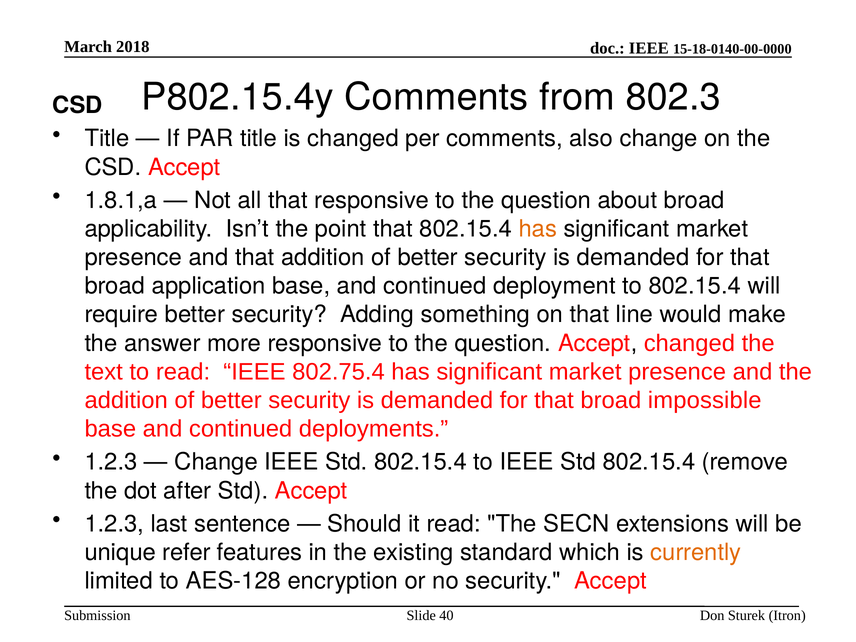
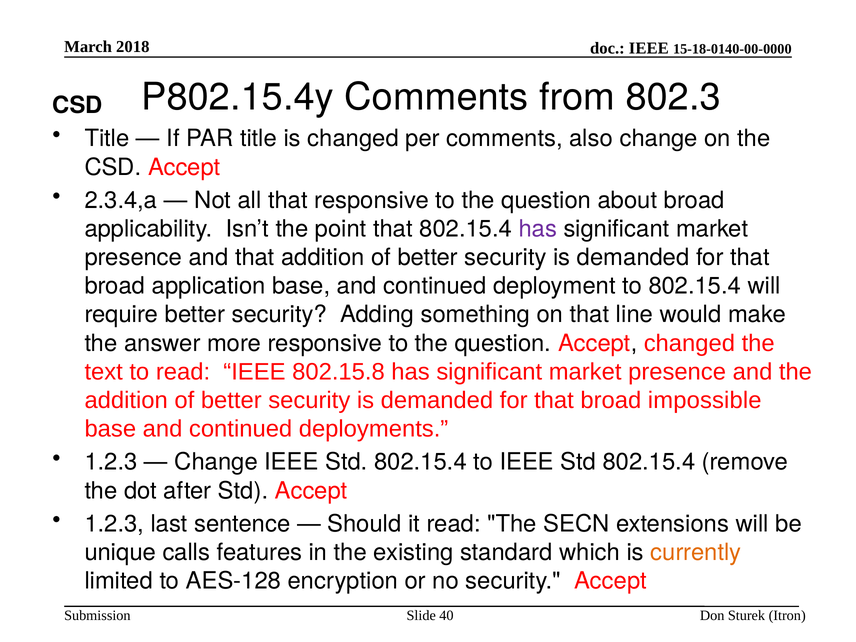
1.8.1,a: 1.8.1,a -> 2.3.4,a
has at (538, 229) colour: orange -> purple
802.75.4: 802.75.4 -> 802.15.8
refer: refer -> calls
